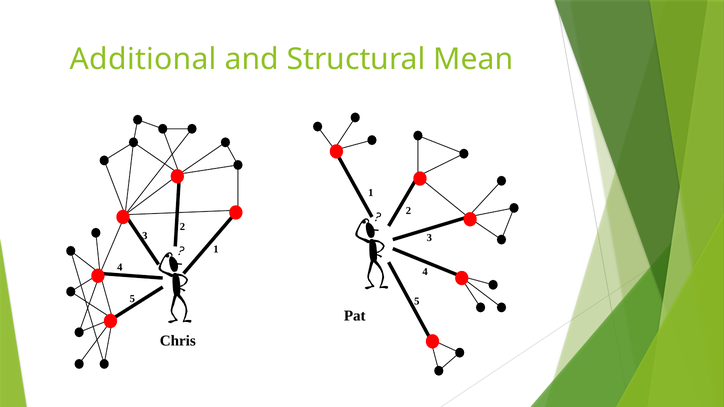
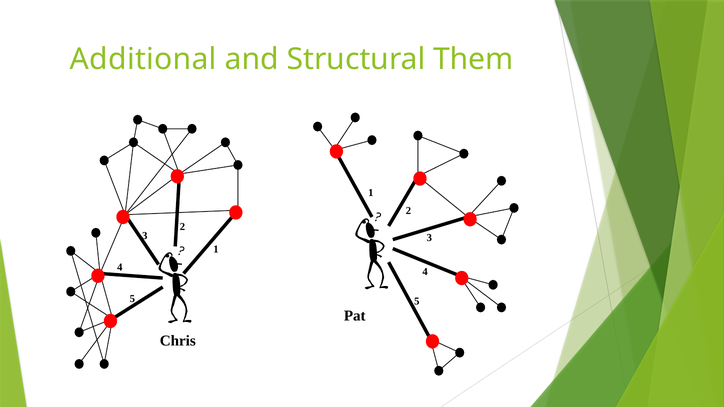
Mean: Mean -> Them
